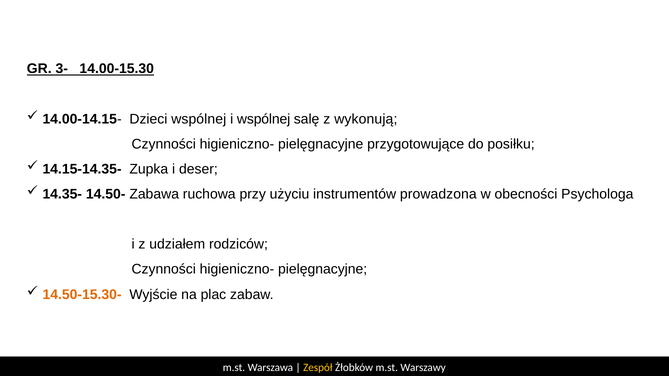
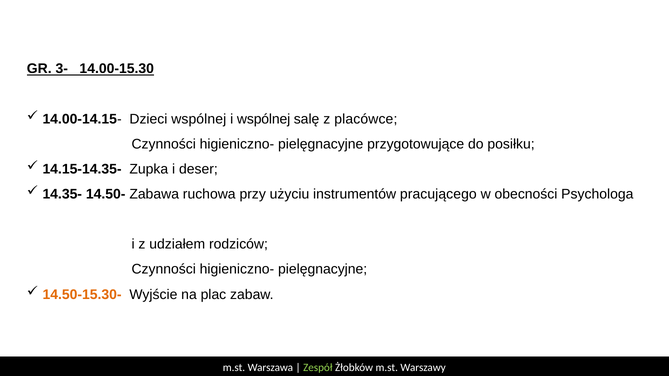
wykonują: wykonują -> placówce
prowadzona: prowadzona -> pracującego
Zespół colour: yellow -> light green
